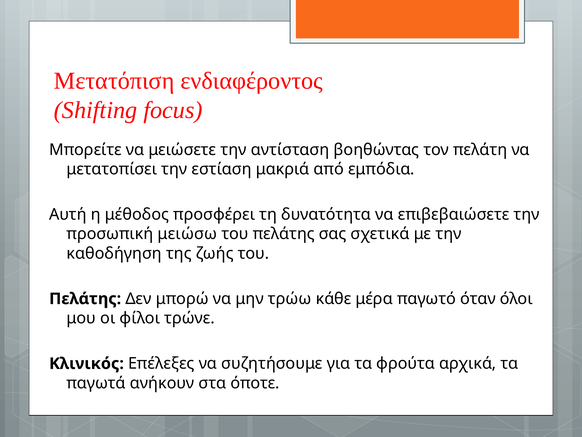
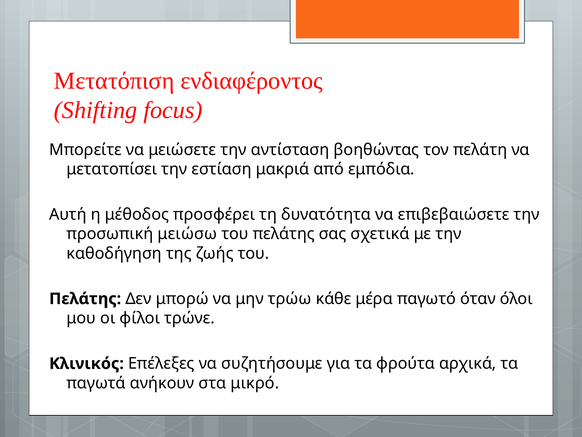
όποτε: όποτε -> μικρό
